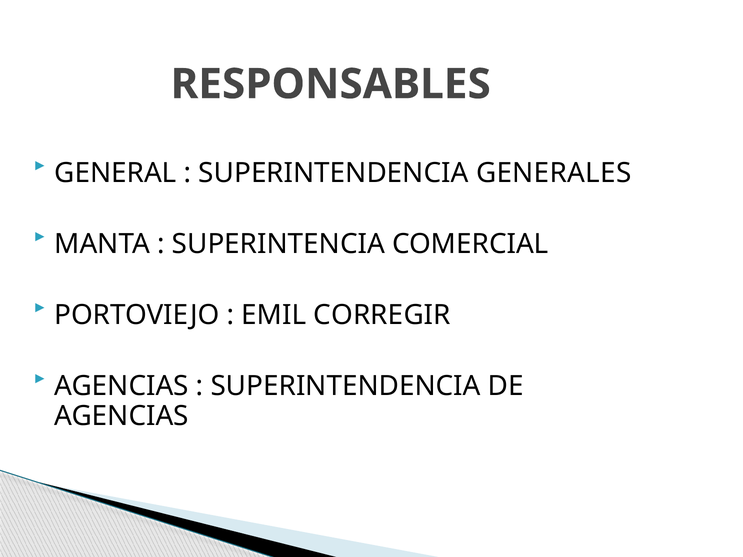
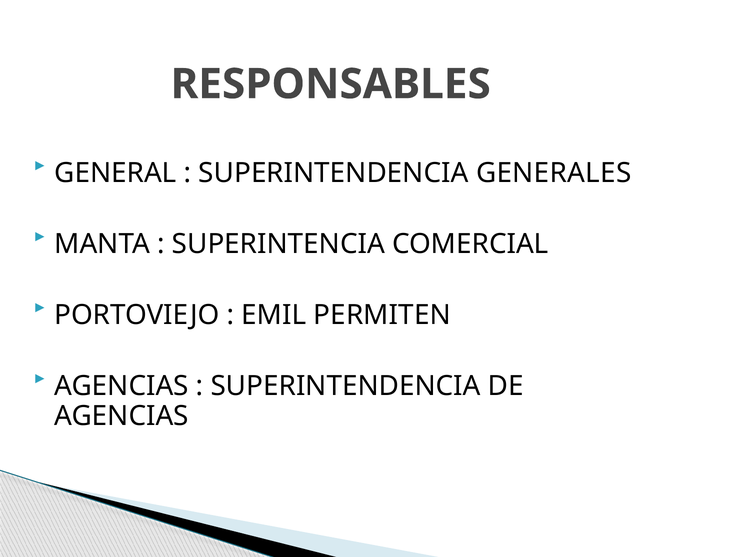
CORREGIR: CORREGIR -> PERMITEN
